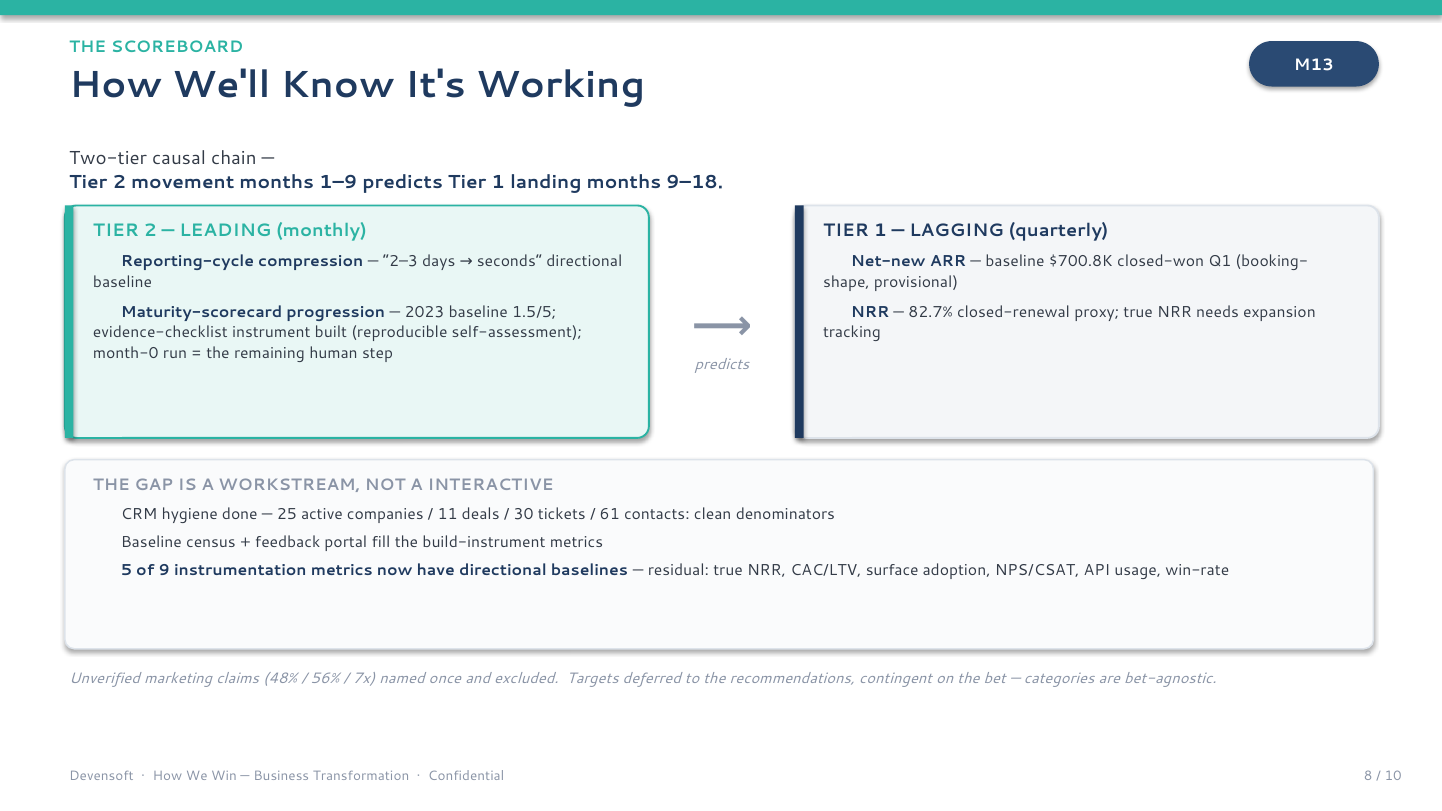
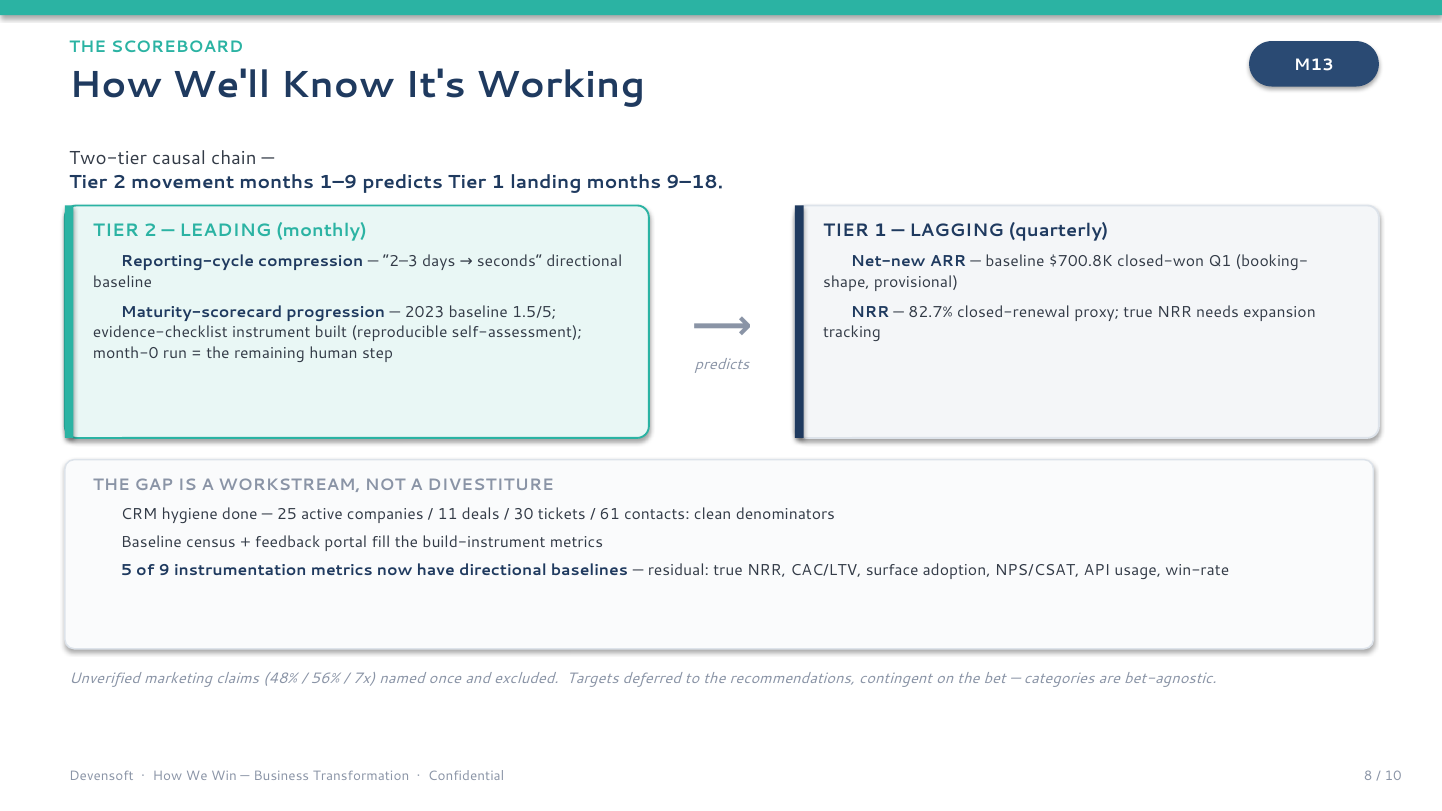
INTERACTIVE: INTERACTIVE -> DIVESTITURE
